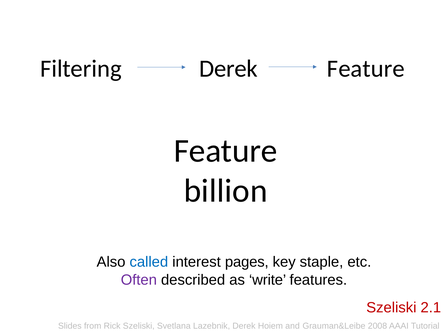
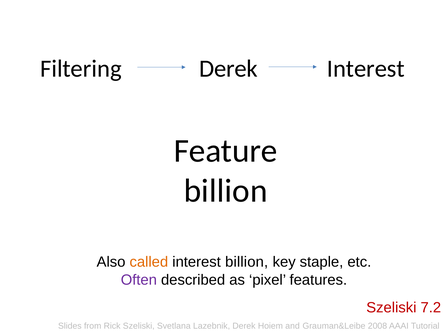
Feature at (366, 69): Feature -> Interest
called colour: blue -> orange
interest pages: pages -> billion
write: write -> pixel
2.1: 2.1 -> 7.2
